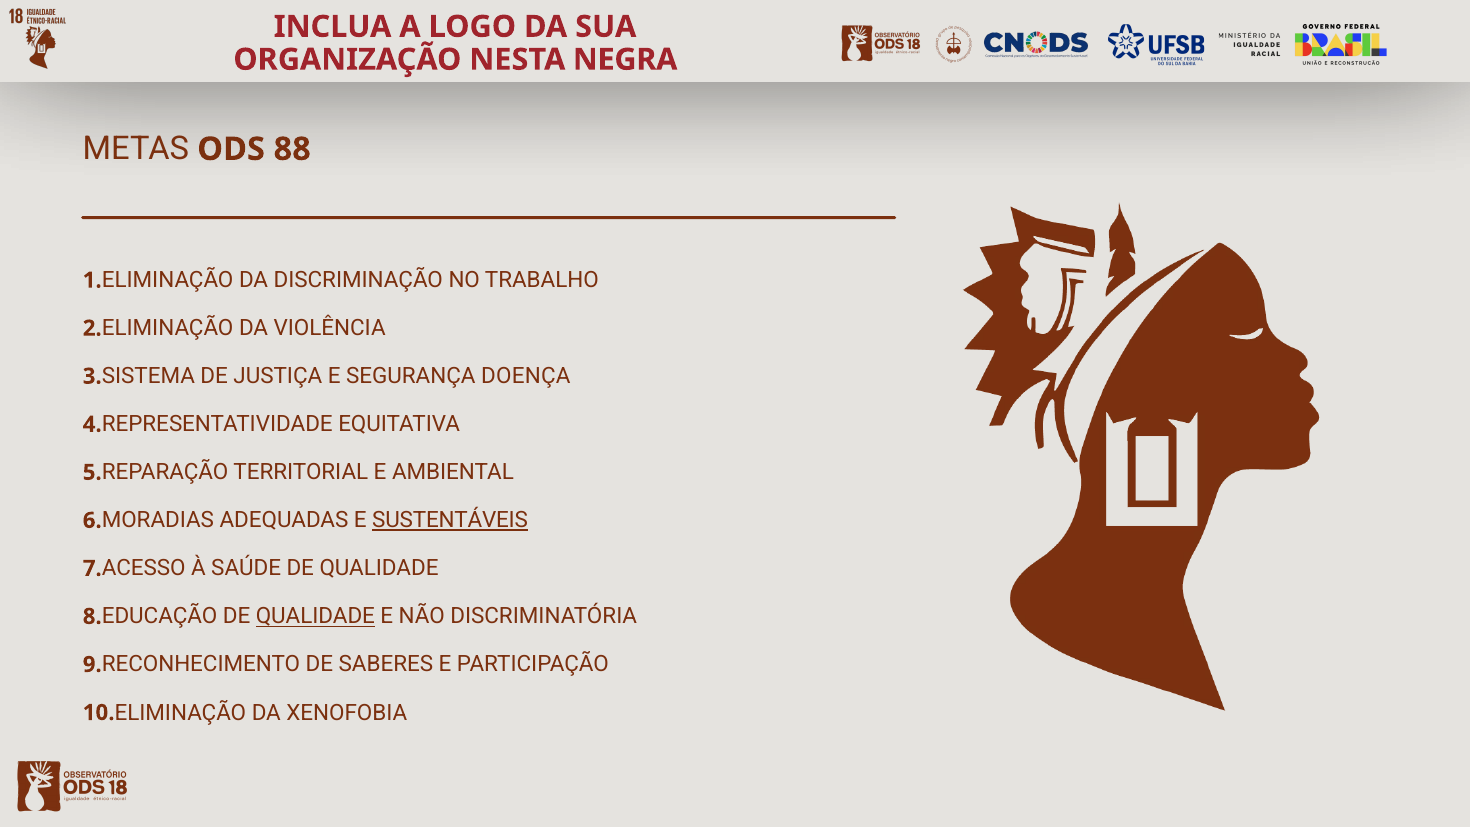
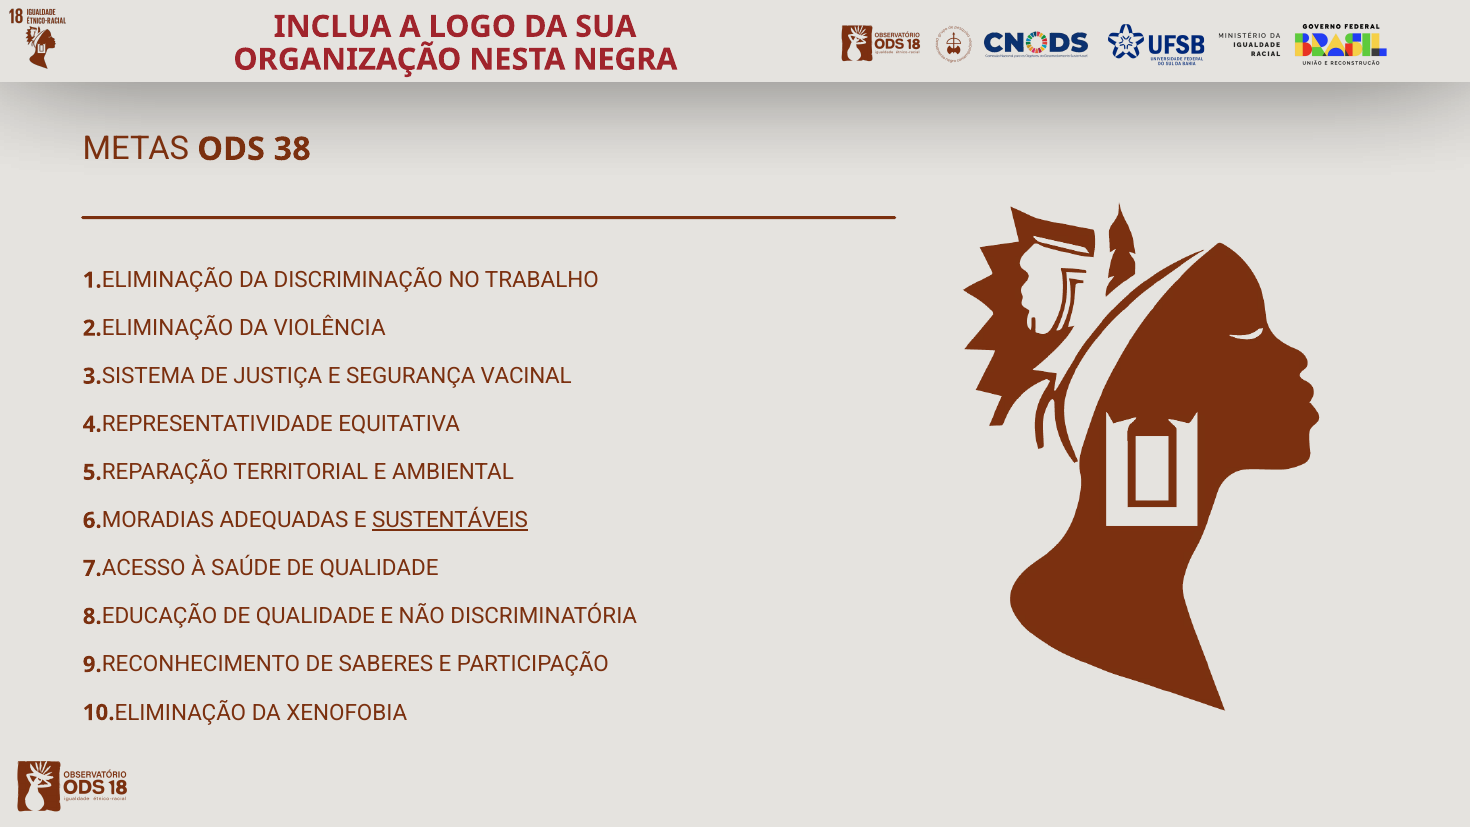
88: 88 -> 38
DOENÇA: DOENÇA -> VACINAL
QUALIDADE at (315, 616) underline: present -> none
